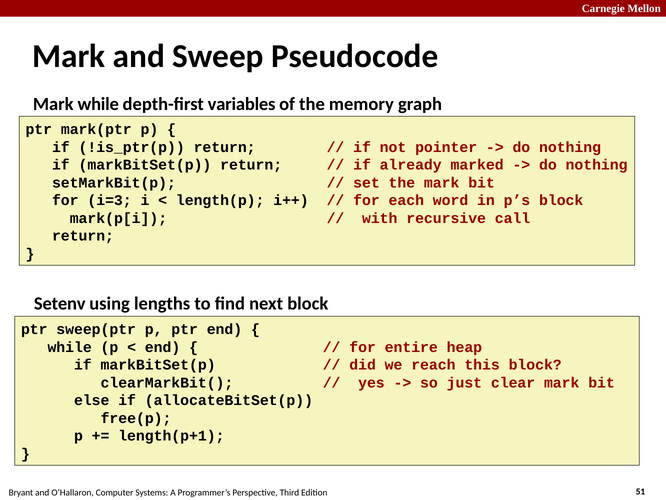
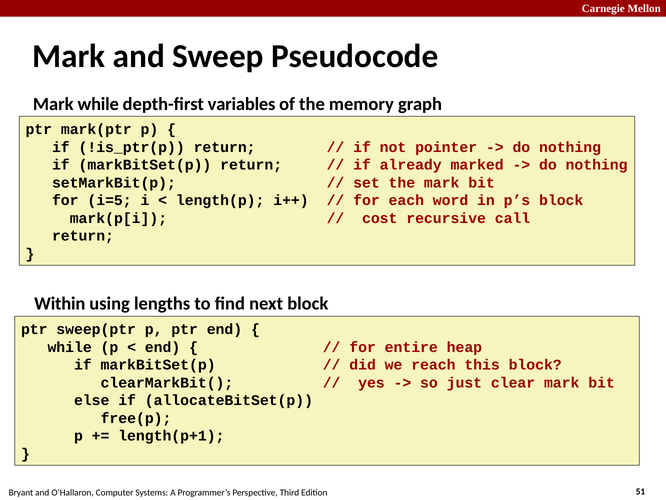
i=3: i=3 -> i=5
with: with -> cost
Setenv: Setenv -> Within
